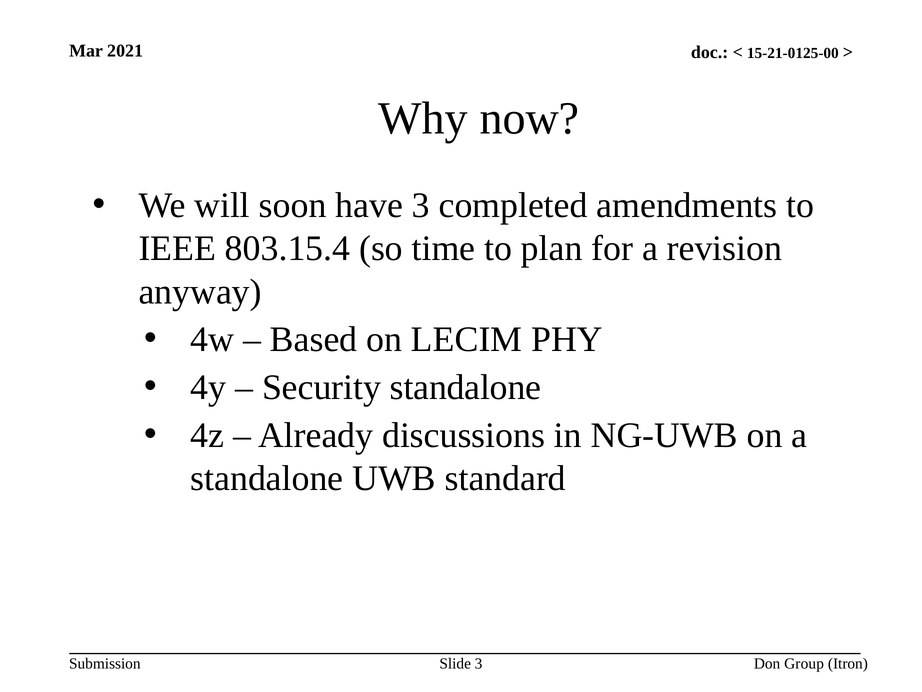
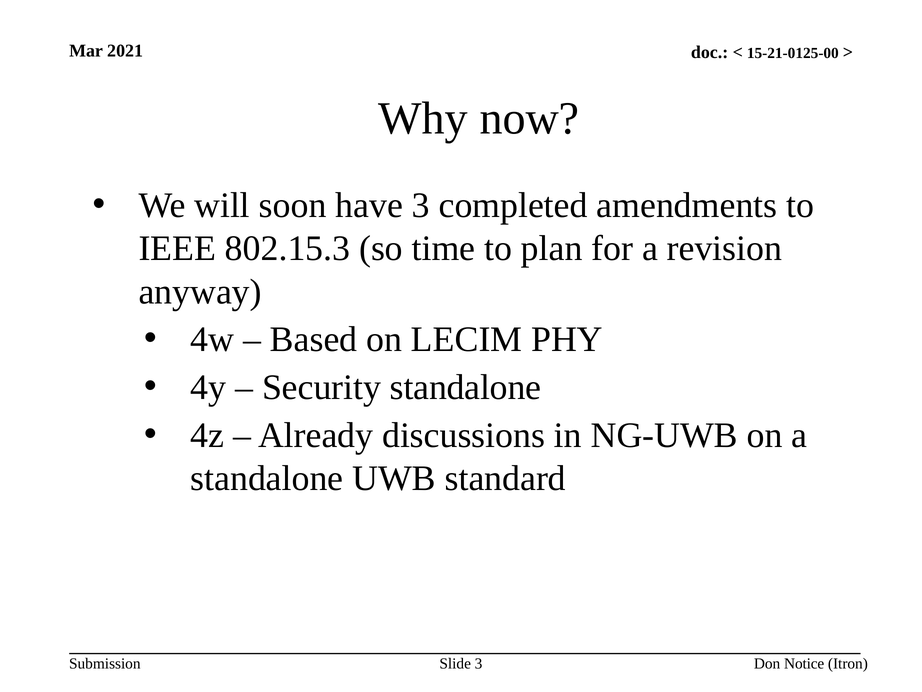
803.15.4: 803.15.4 -> 802.15.3
Group: Group -> Notice
